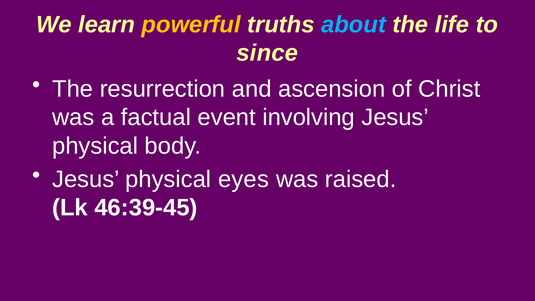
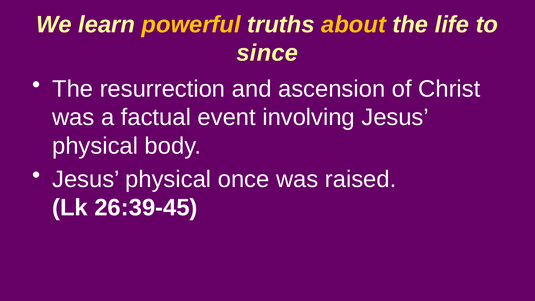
about colour: light blue -> yellow
eyes: eyes -> once
46:39-45: 46:39-45 -> 26:39-45
